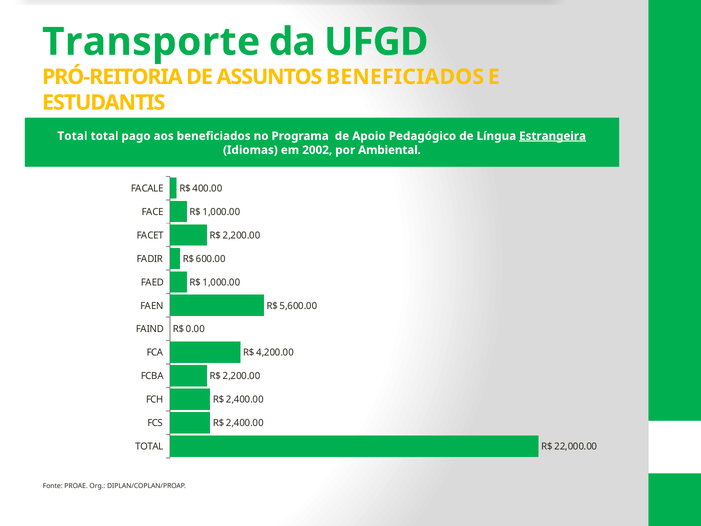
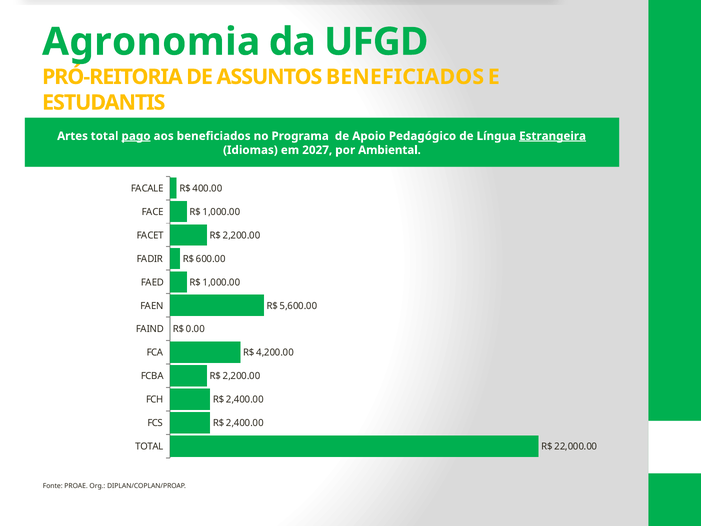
Transporte: Transporte -> Agronomia
Total at (72, 136): Total -> Artes
pago underline: none -> present
2002: 2002 -> 2027
